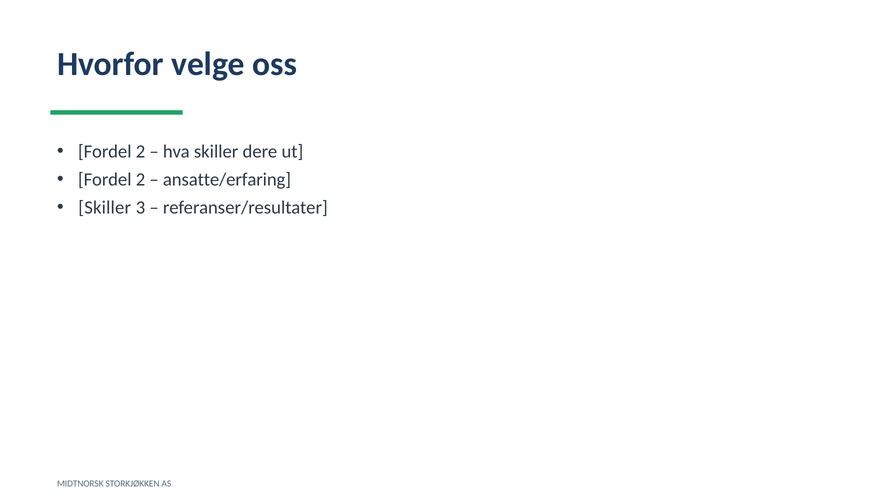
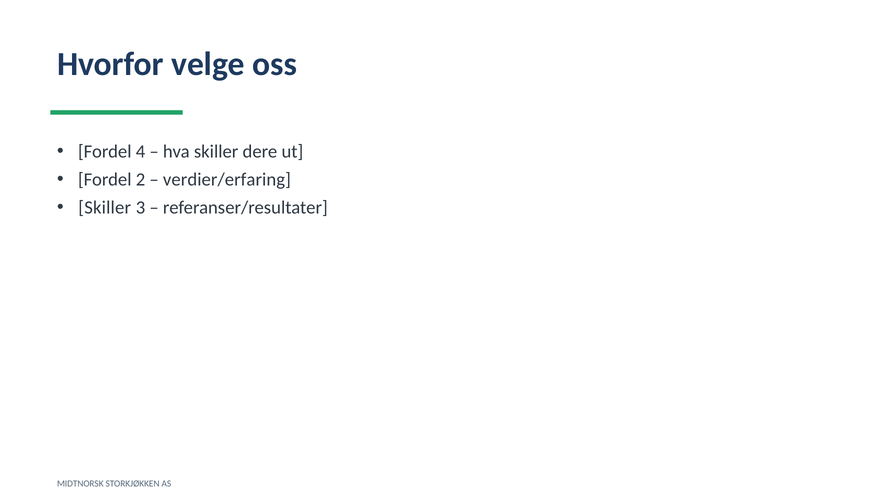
2 at (141, 152): 2 -> 4
ansatte/erfaring: ansatte/erfaring -> verdier/erfaring
